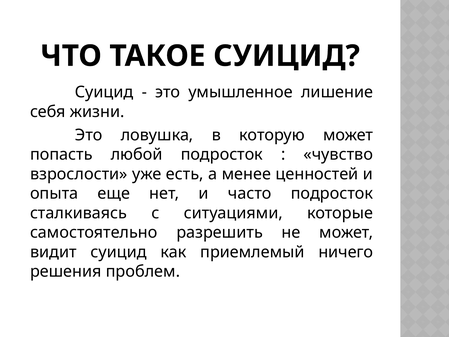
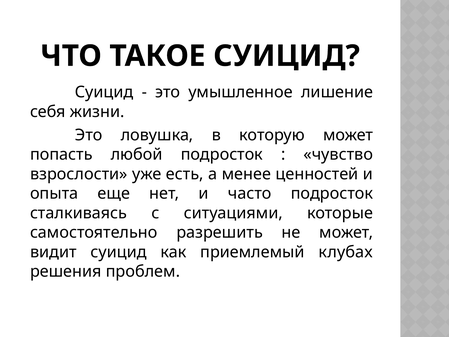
ничего: ничего -> клубах
